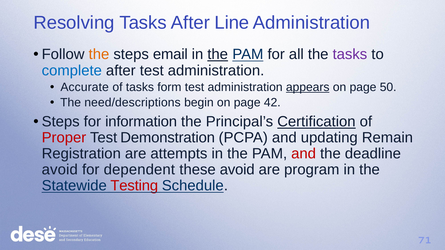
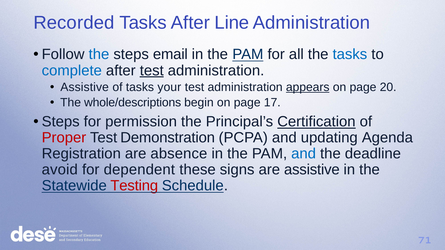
Resolving: Resolving -> Recorded
the at (99, 55) colour: orange -> blue
the at (218, 55) underline: present -> none
tasks at (350, 55) colour: purple -> blue
test at (152, 71) underline: none -> present
Accurate at (85, 87): Accurate -> Assistive
form: form -> your
50: 50 -> 20
need/descriptions: need/descriptions -> whole/descriptions
42: 42 -> 17
information: information -> permission
Remain: Remain -> Agenda
attempts: attempts -> absence
and at (304, 154) colour: red -> blue
these avoid: avoid -> signs
are program: program -> assistive
